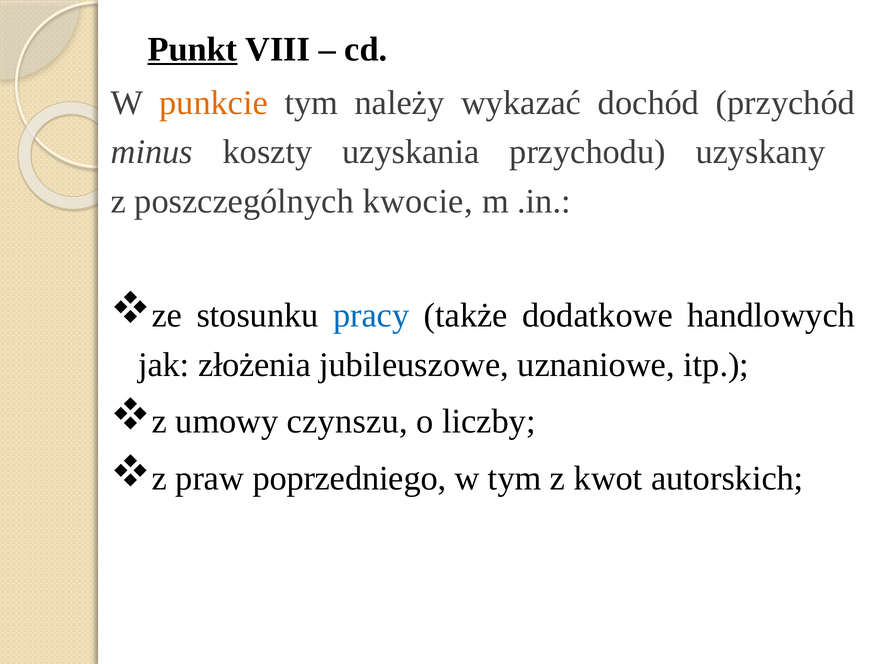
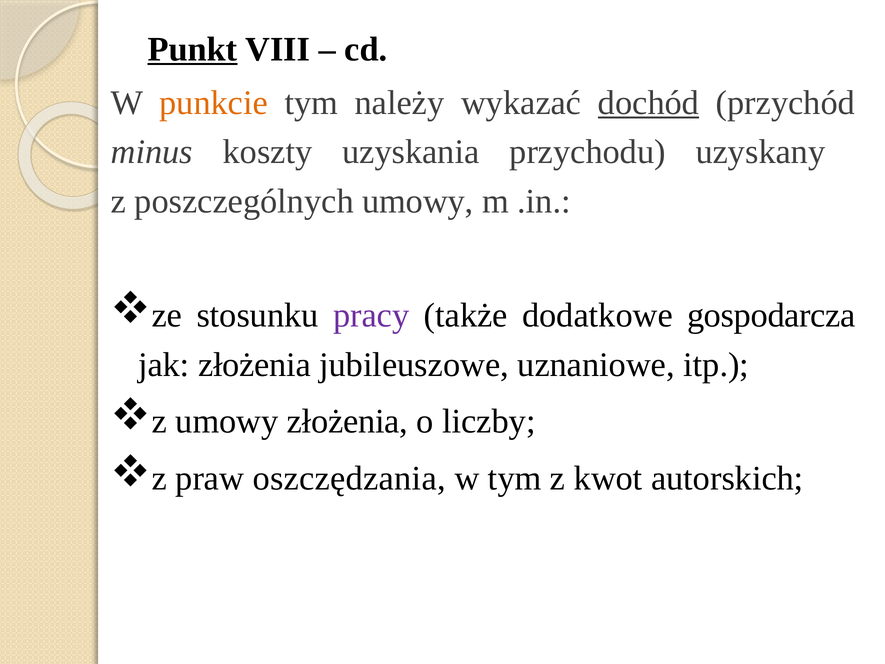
dochód underline: none -> present
poszczególnych kwocie: kwocie -> umowy
pracy colour: blue -> purple
handlowych: handlowych -> gospodarcza
umowy czynszu: czynszu -> złożenia
poprzedniego: poprzedniego -> oszczędzania
